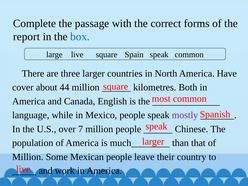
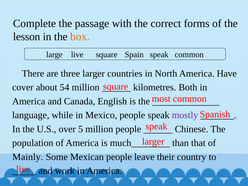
report: report -> lesson
box colour: blue -> orange
44: 44 -> 54
7: 7 -> 5
Million at (28, 157): Million -> Mainly
